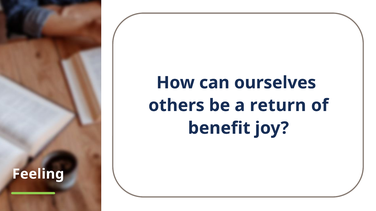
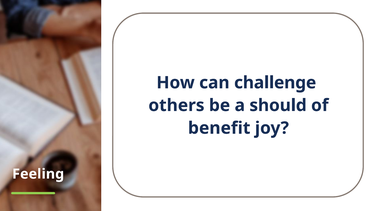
ourselves: ourselves -> challenge
return: return -> should
